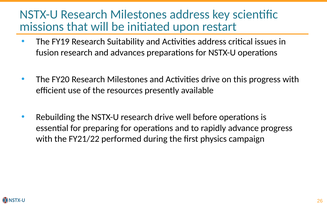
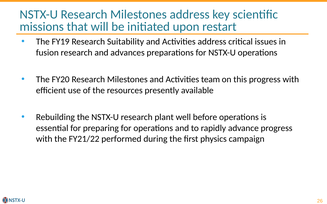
Activities drive: drive -> team
research drive: drive -> plant
